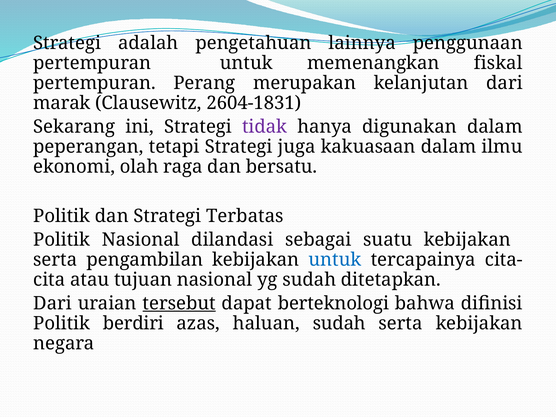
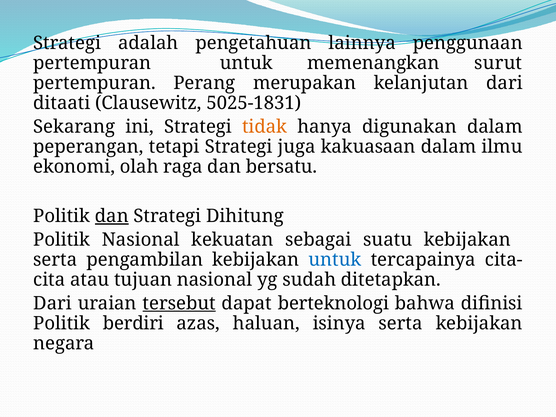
fiskal: fiskal -> surut
marak: marak -> ditaati
2604-1831: 2604-1831 -> 5025-1831
tidak colour: purple -> orange
dan at (112, 216) underline: none -> present
Terbatas: Terbatas -> Dihitung
dilandasi: dilandasi -> kekuatan
haluan sudah: sudah -> isinya
